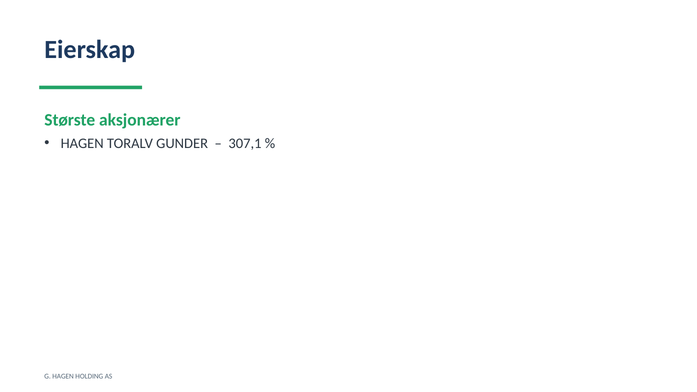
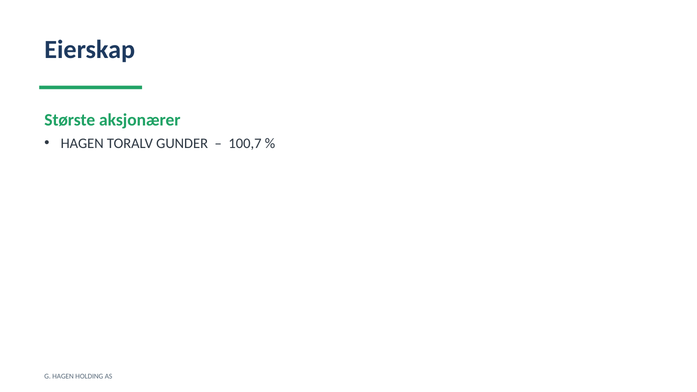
307,1: 307,1 -> 100,7
